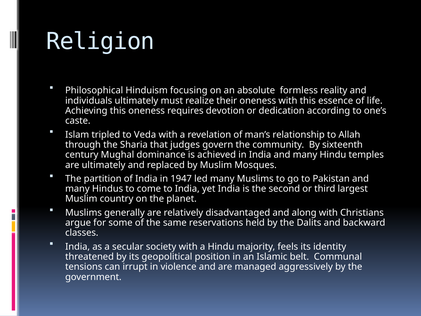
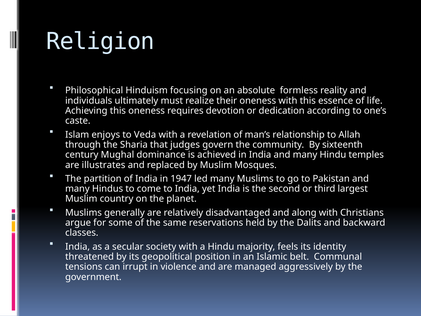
tripled: tripled -> enjoys
are ultimately: ultimately -> illustrates
